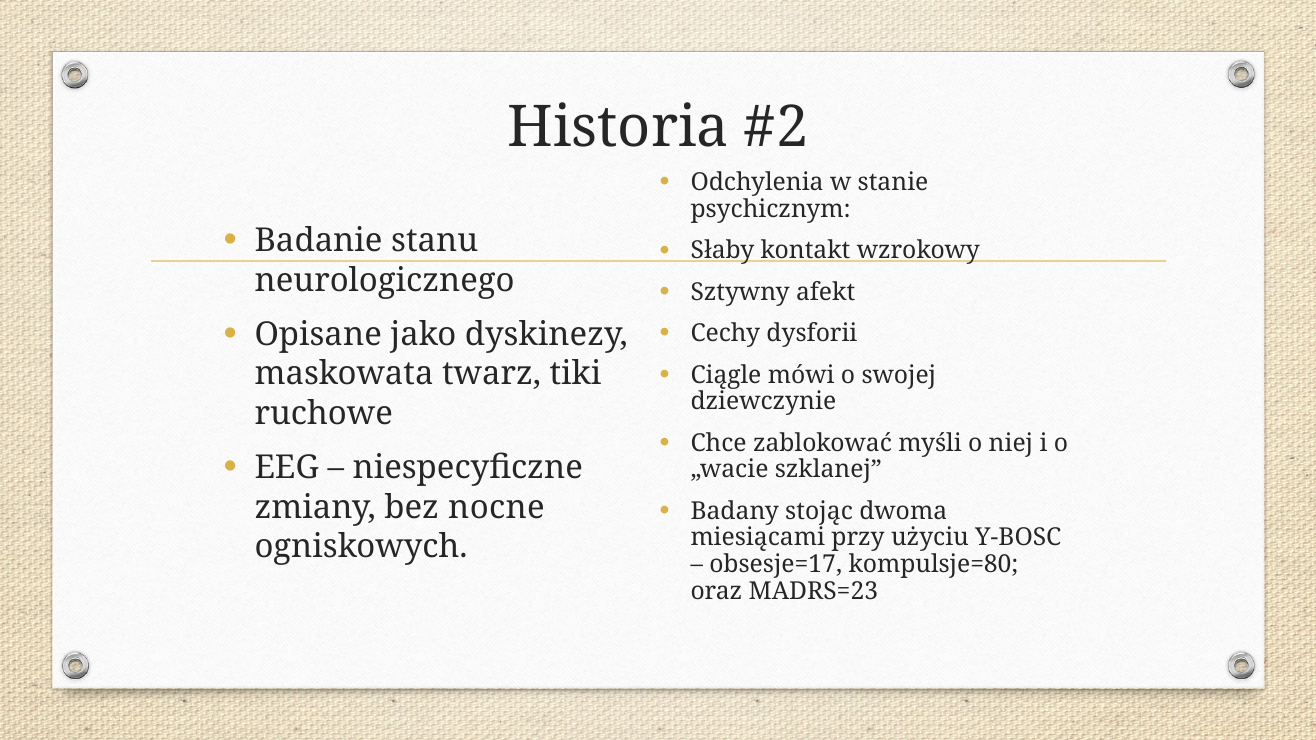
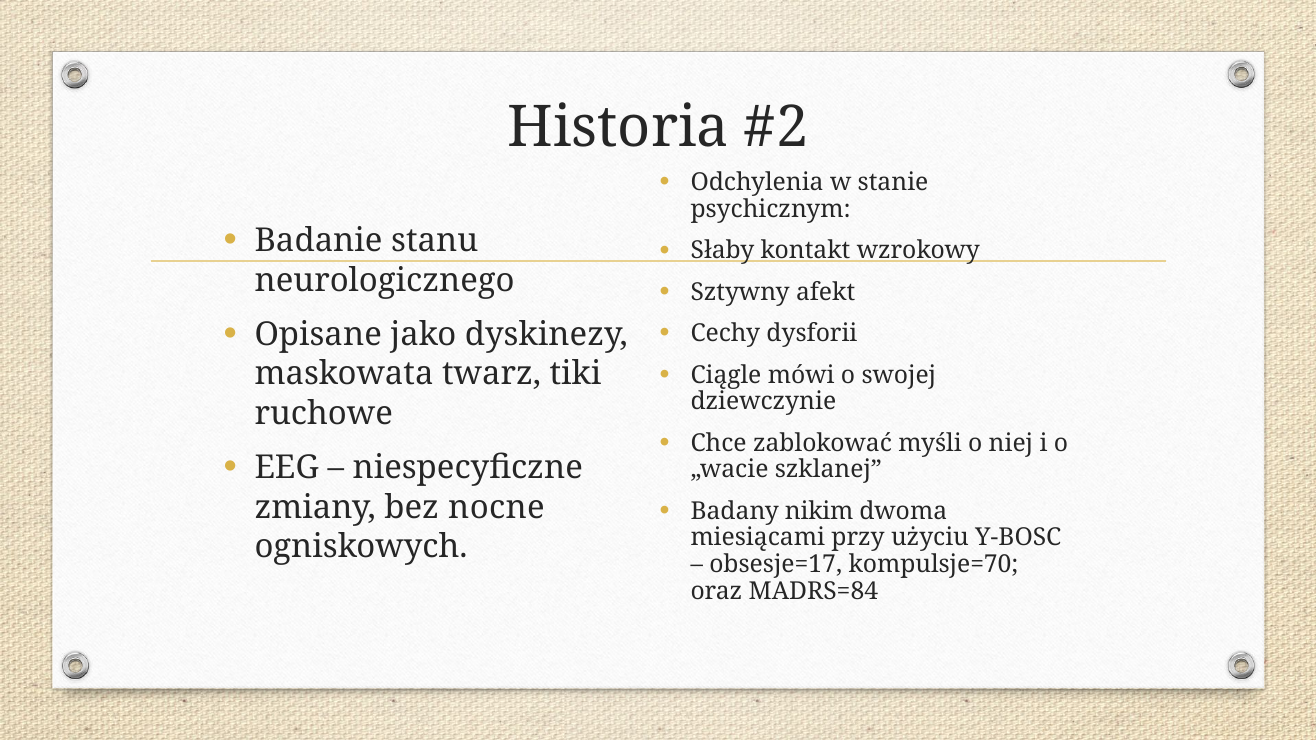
stojąc: stojąc -> nikim
kompulsje=80: kompulsje=80 -> kompulsje=70
MADRS=23: MADRS=23 -> MADRS=84
